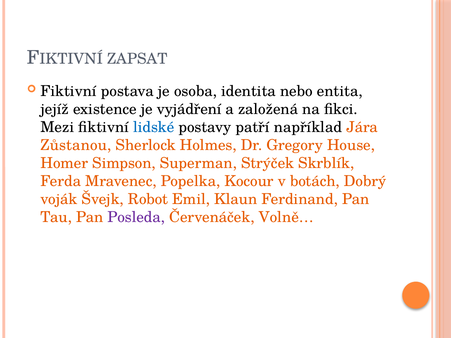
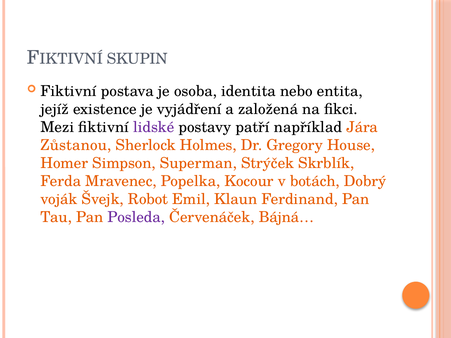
ZAPSAT: ZAPSAT -> SKUPIN
lidské colour: blue -> purple
Volně…: Volně… -> Bájná…
